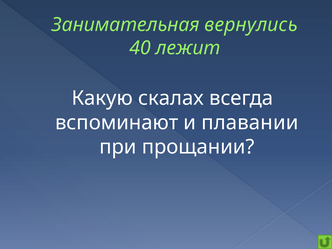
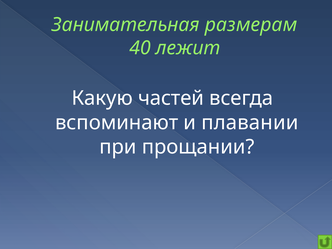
вернулись: вернулись -> размерам
скалах: скалах -> частей
